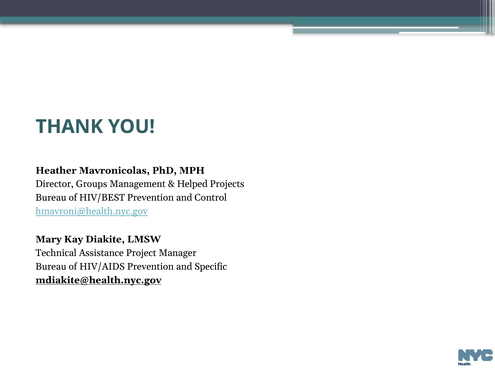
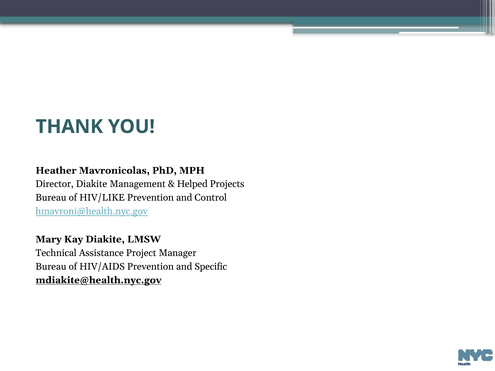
Director Groups: Groups -> Diakite
HIV/BEST: HIV/BEST -> HIV/LIKE
